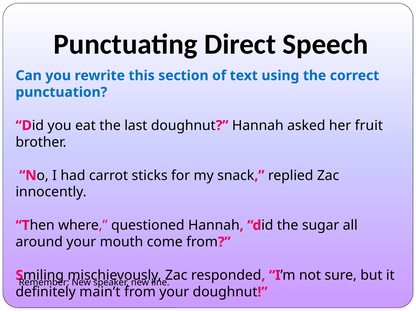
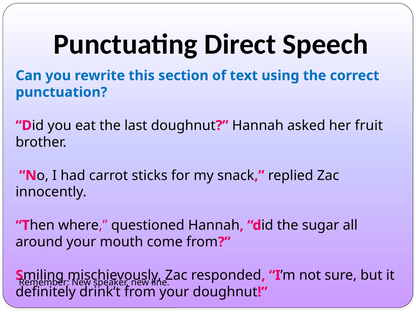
main’t: main’t -> drink’t
